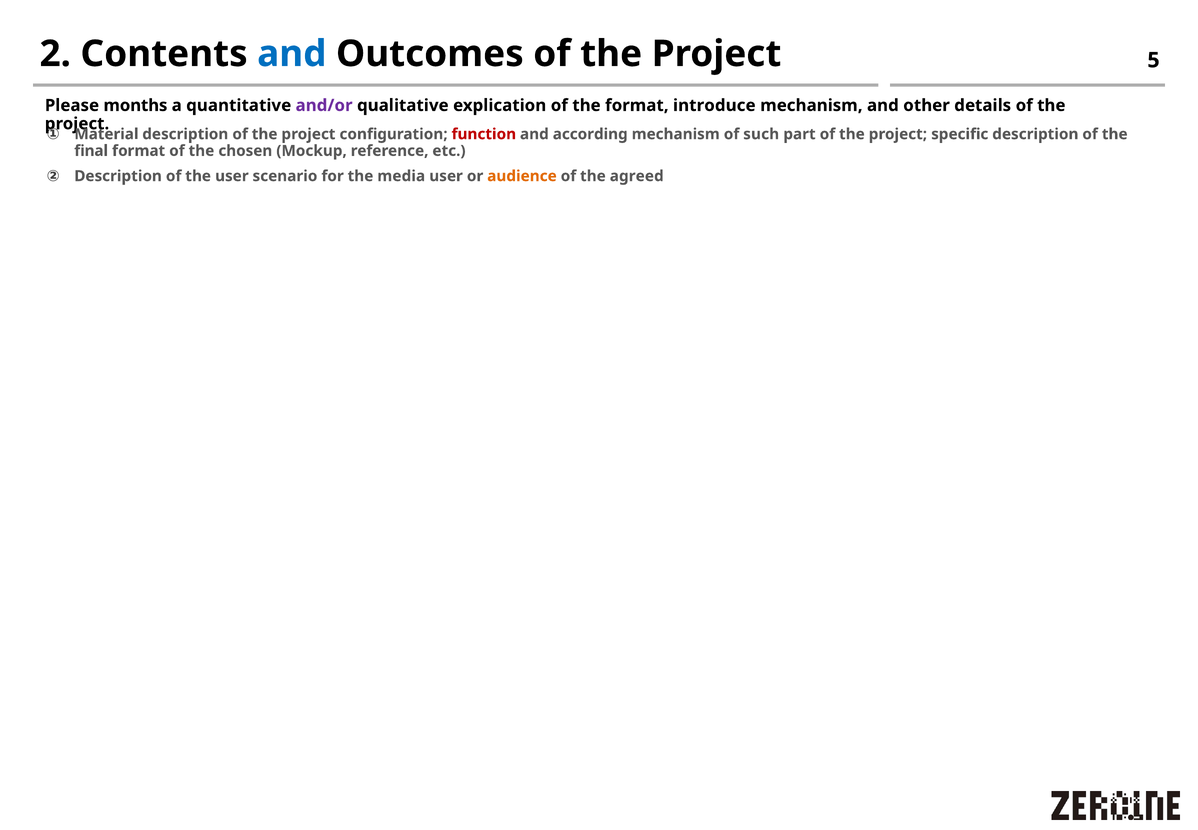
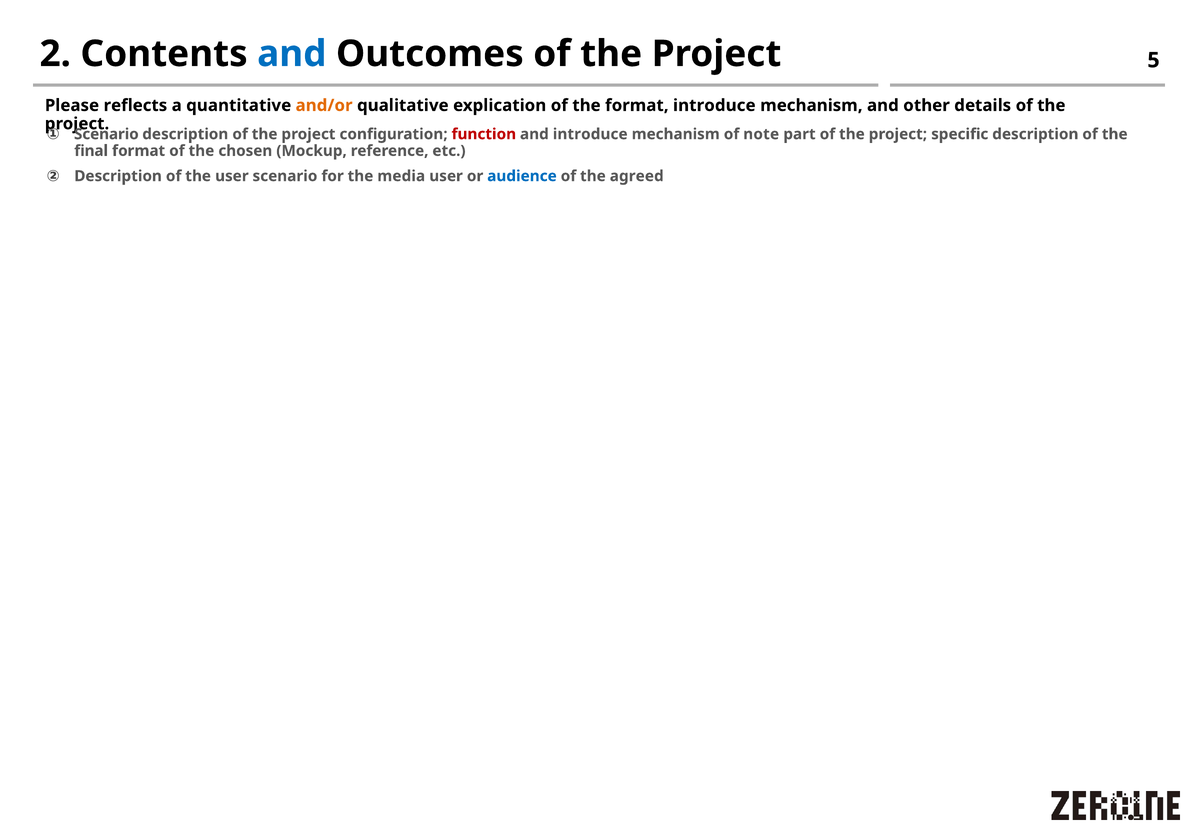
months: months -> reflects
and/or colour: purple -> orange
Material at (106, 134): Material -> Scenario
and according: according -> introduce
such: such -> note
audience colour: orange -> blue
